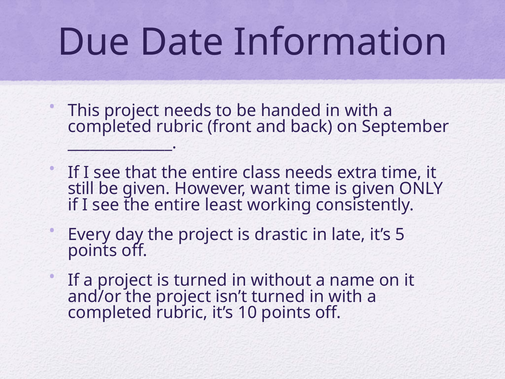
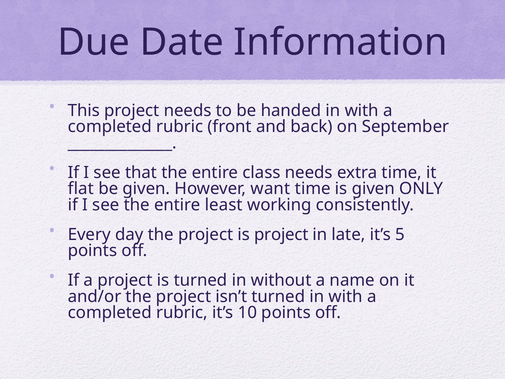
still: still -> flat
is drastic: drastic -> project
